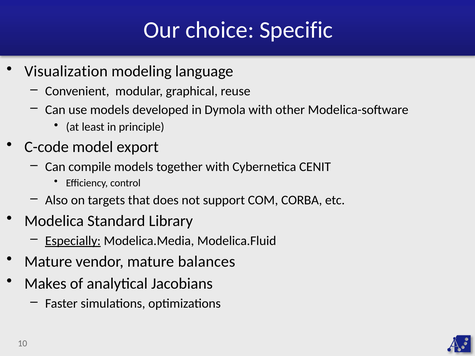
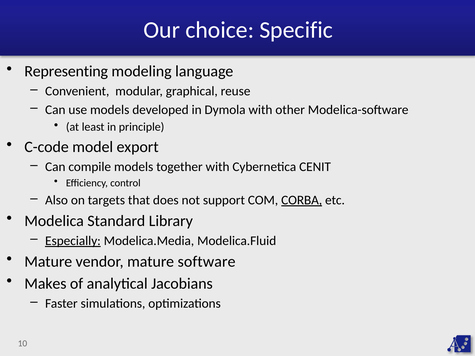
Visualization: Visualization -> Representing
CORBA underline: none -> present
balances: balances -> software
